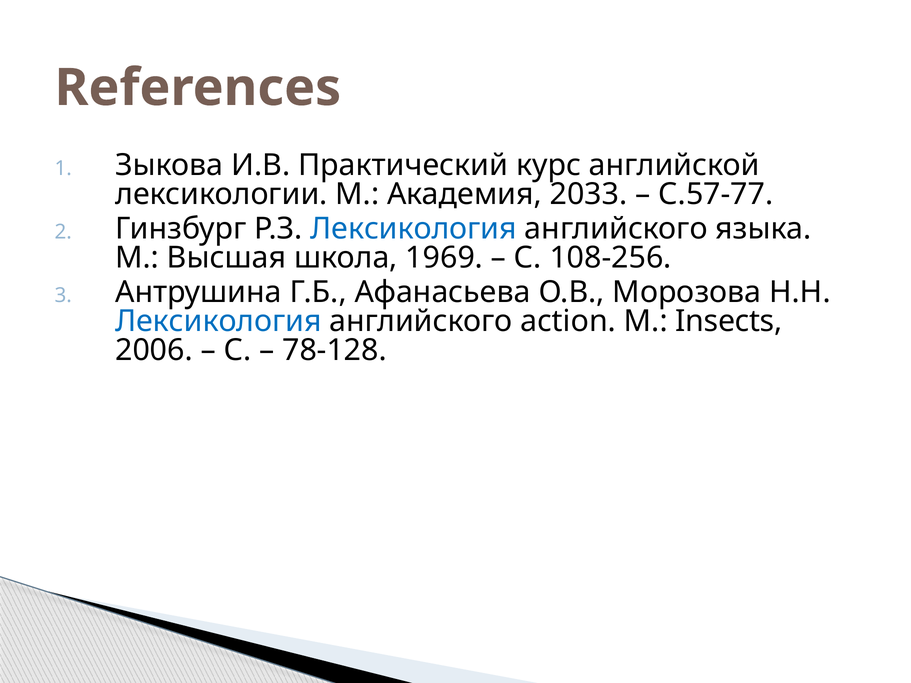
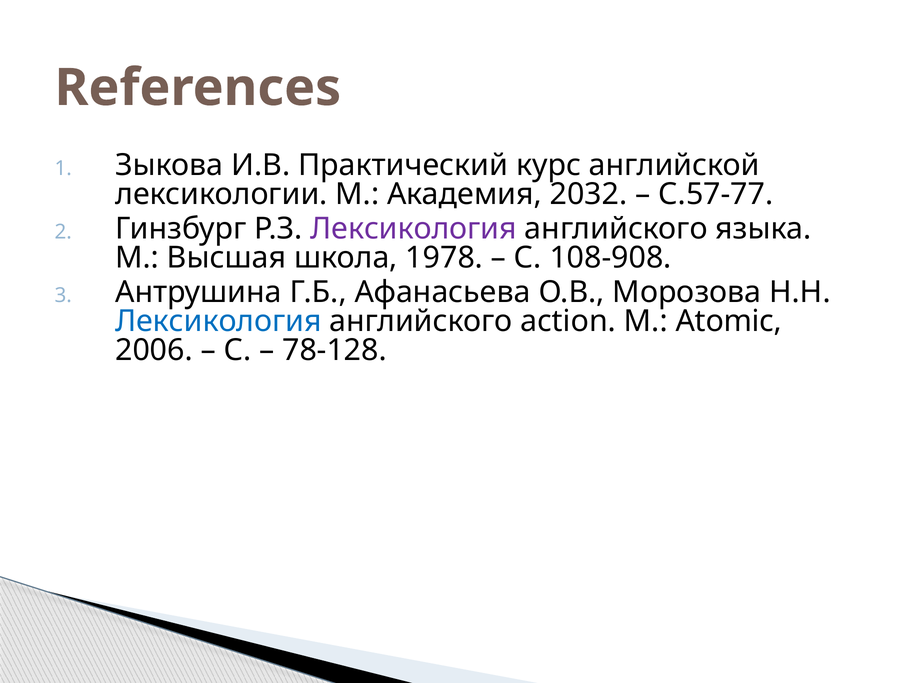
2033: 2033 -> 2032
Лексикология at (414, 229) colour: blue -> purple
1969: 1969 -> 1978
108-256: 108-256 -> 108-908
Insects: Insects -> Atomic
